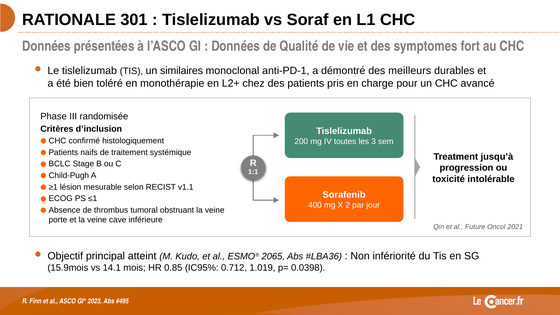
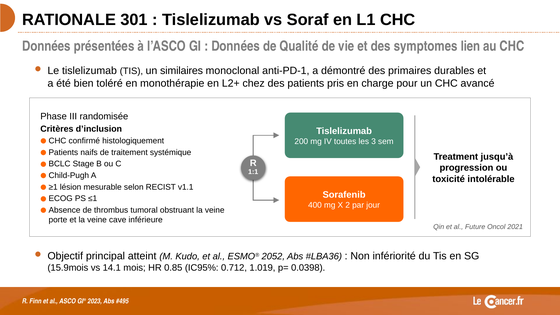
fort: fort -> lien
meilleurs: meilleurs -> primaires
2065: 2065 -> 2052
